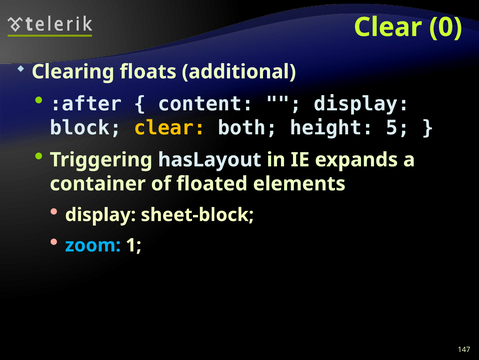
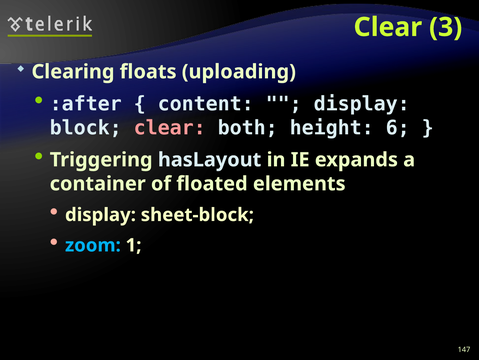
0: 0 -> 3
additional: additional -> uploading
clear at (170, 127) colour: yellow -> pink
5: 5 -> 6
